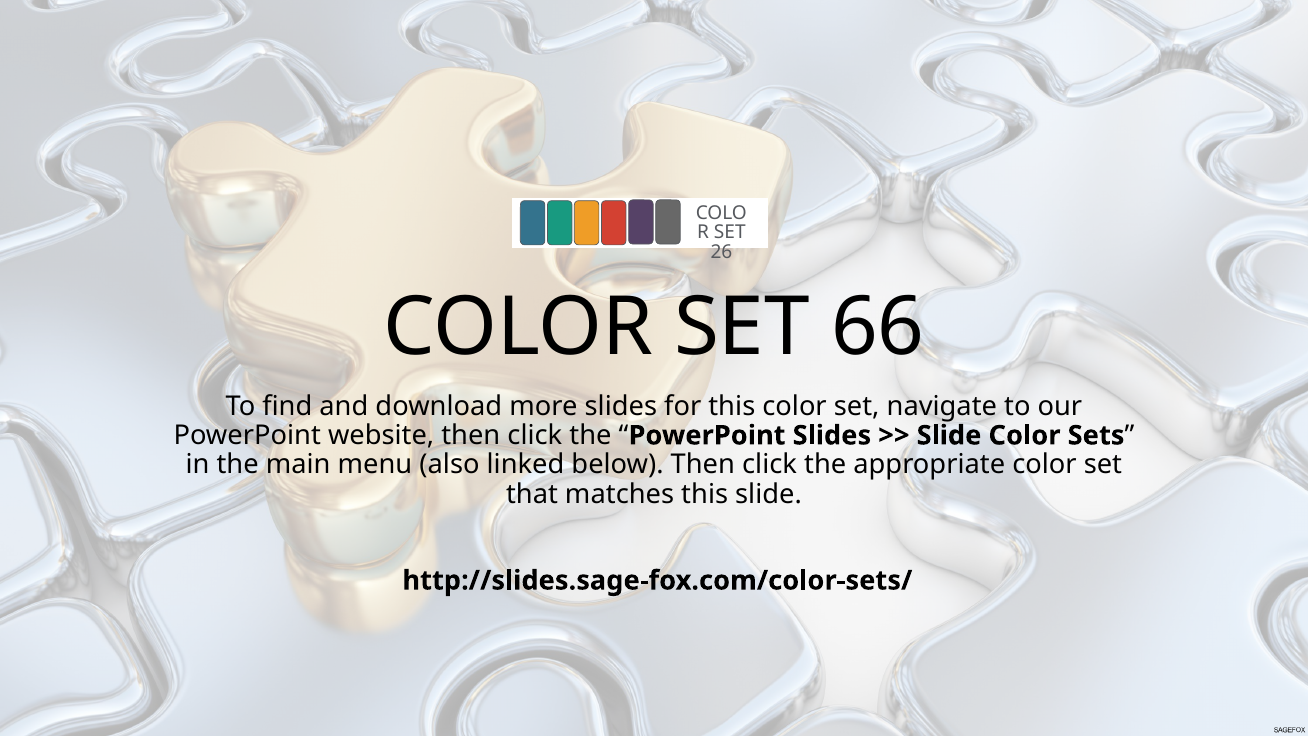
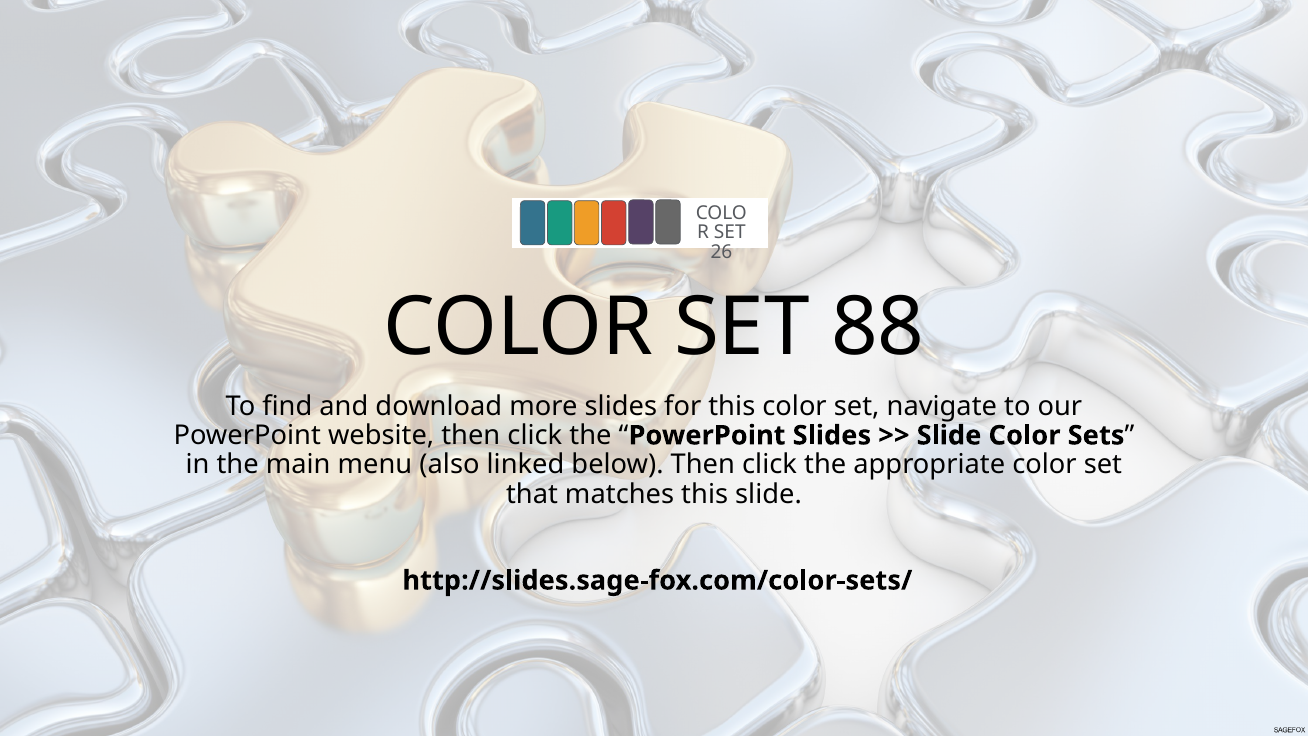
66: 66 -> 88
